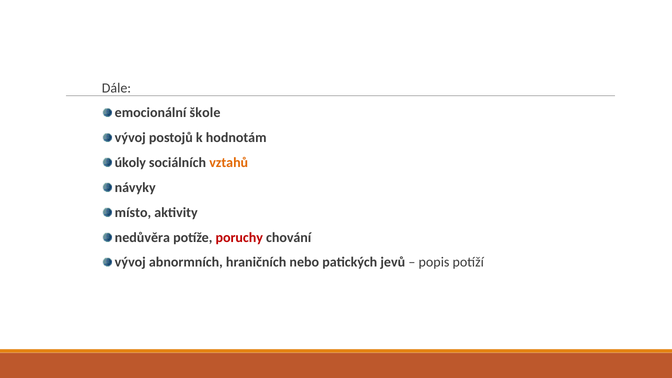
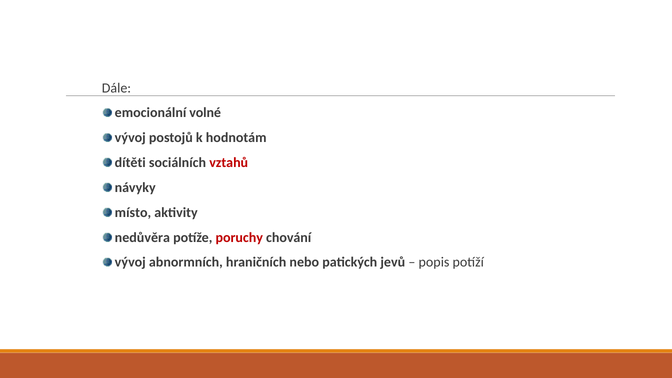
škole: škole -> volné
úkoly: úkoly -> dítěti
vztahů colour: orange -> red
